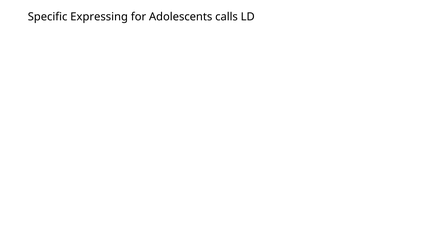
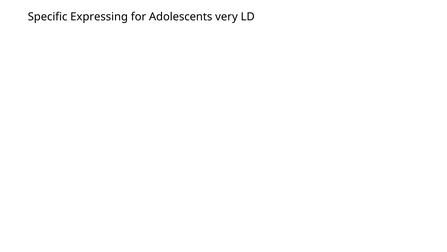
calls: calls -> very
